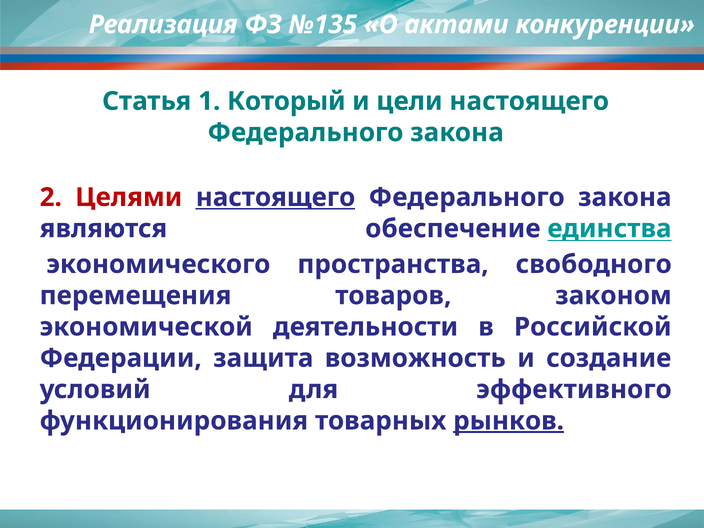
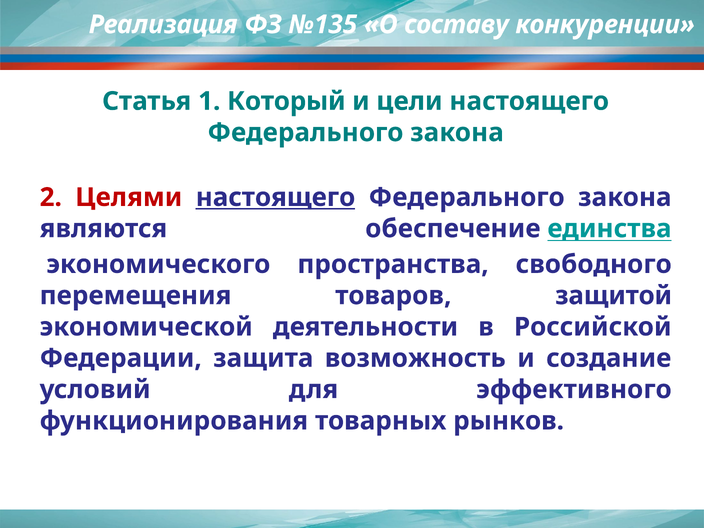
актами: актами -> составу
законом: законом -> защитой
рынков underline: present -> none
